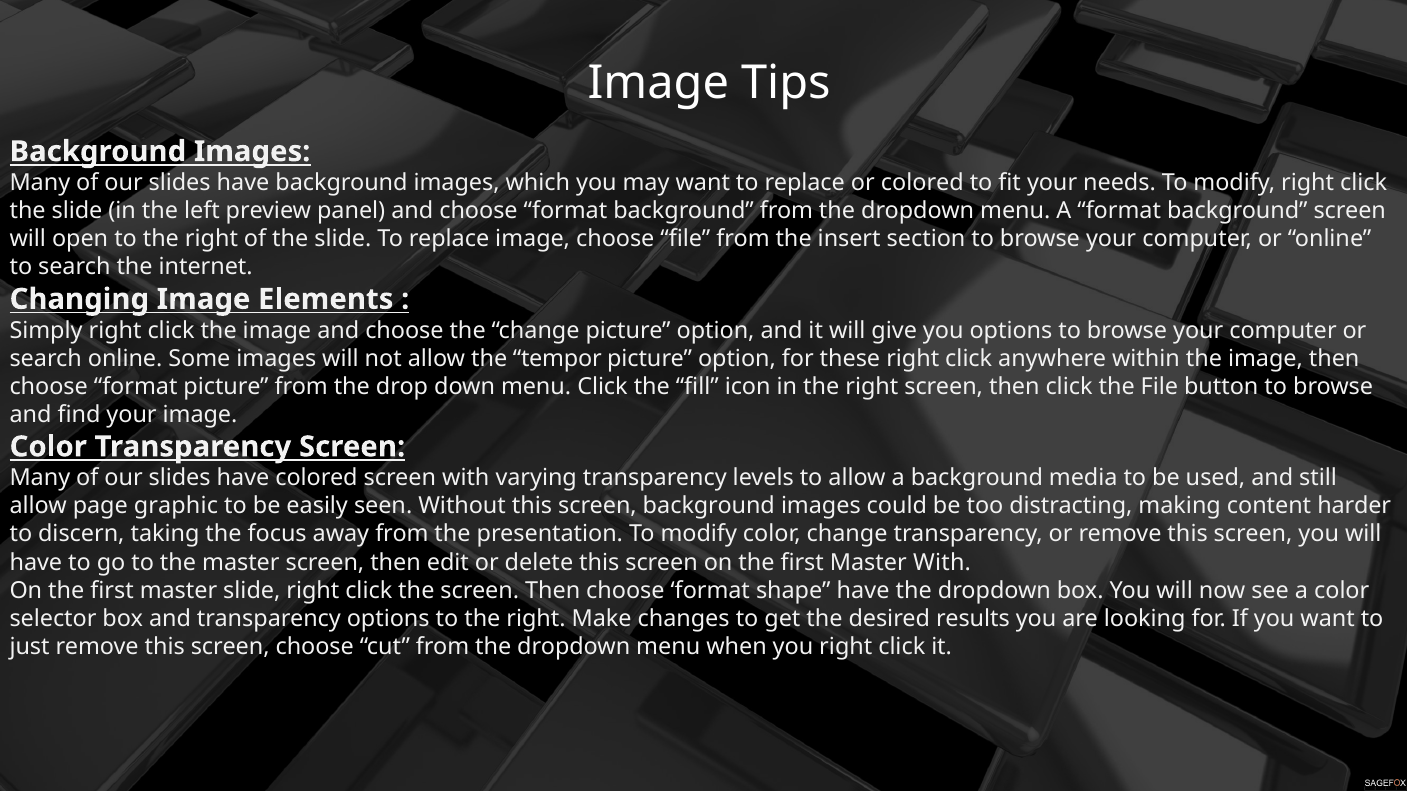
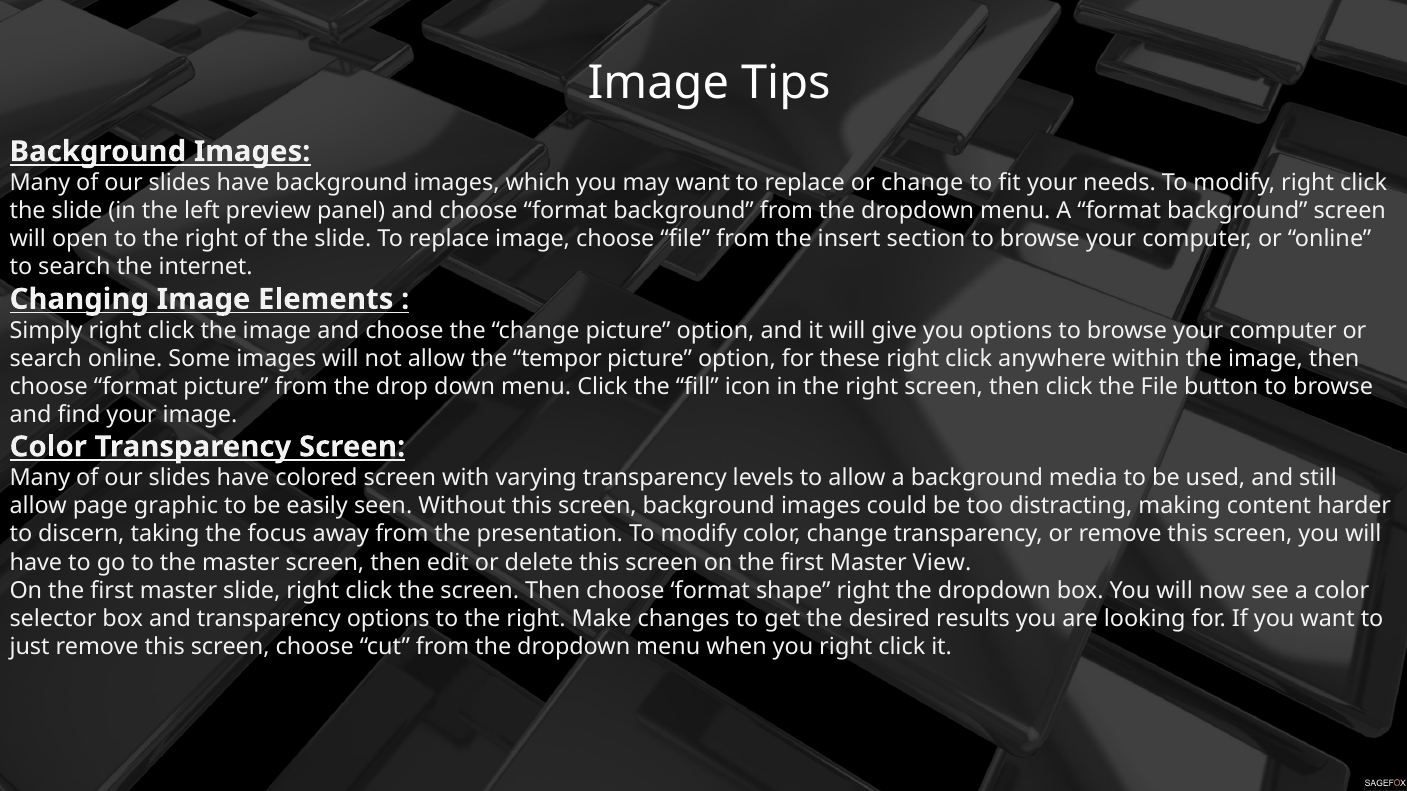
or colored: colored -> change
Master With: With -> View
shape have: have -> right
